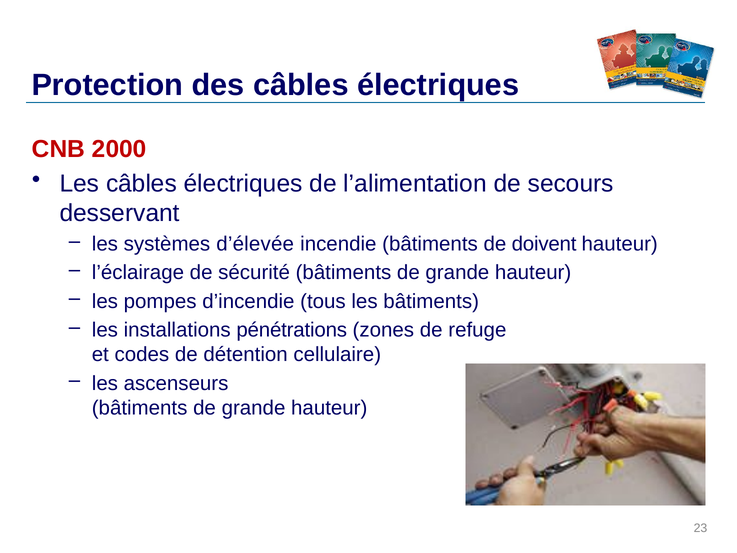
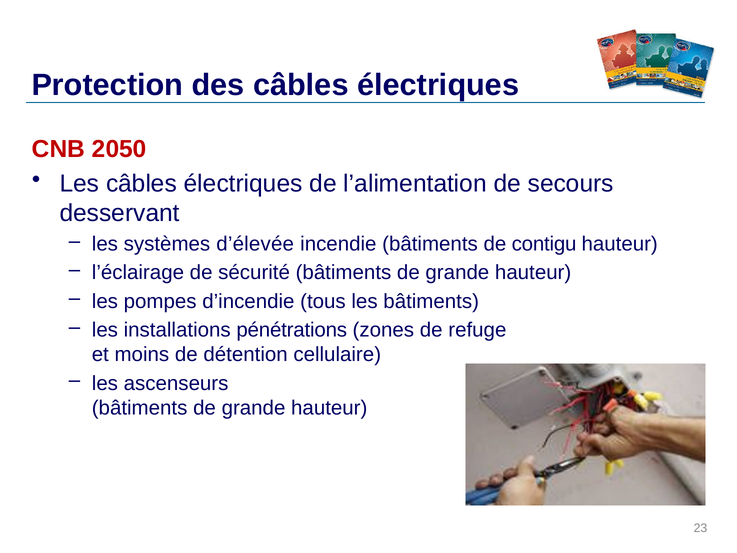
2000: 2000 -> 2050
doivent: doivent -> contigu
codes: codes -> moins
